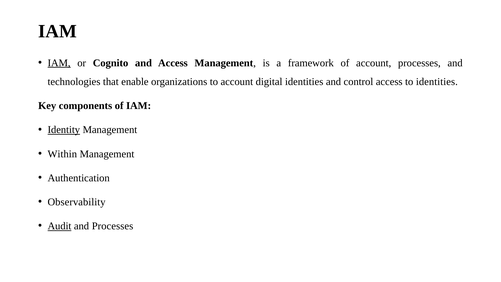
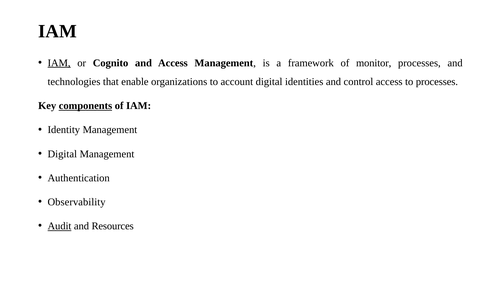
of account: account -> monitor
to identities: identities -> processes
components underline: none -> present
Identity underline: present -> none
Within at (62, 154): Within -> Digital
and Processes: Processes -> Resources
